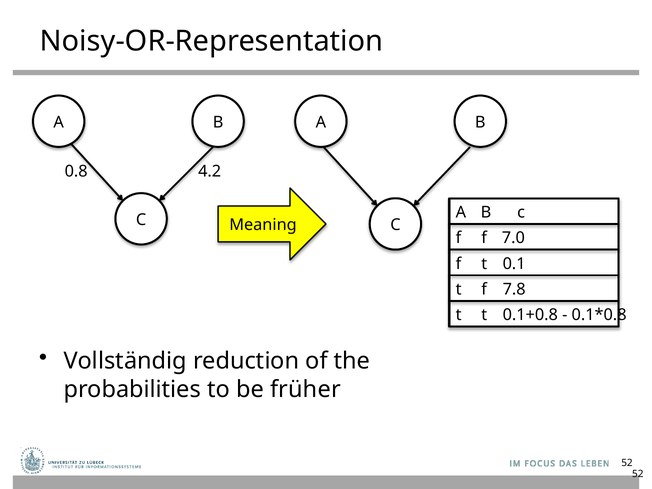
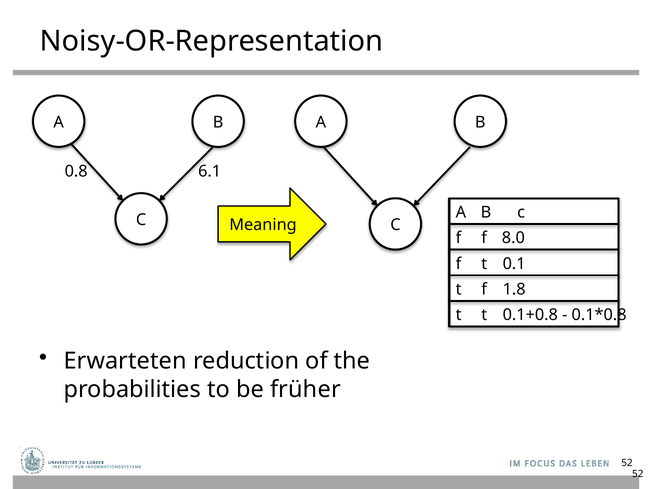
4.2: 4.2 -> 6.1
7.0: 7.0 -> 8.0
7.8: 7.8 -> 1.8
Vollständig: Vollständig -> Erwarteten
